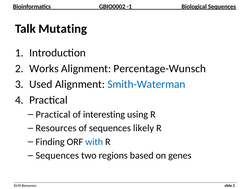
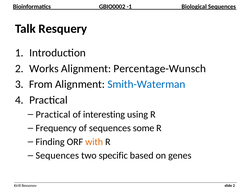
Mutating: Mutating -> Resquery
Used: Used -> From
Resources: Resources -> Frequency
likely: likely -> some
with colour: blue -> orange
regions: regions -> specific
